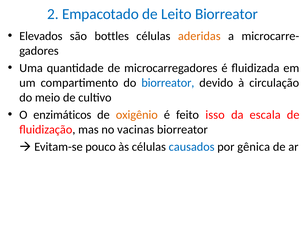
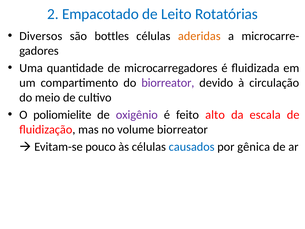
Leito Biorreator: Biorreator -> Rotatórias
Elevados: Elevados -> Diversos
biorreator at (168, 83) colour: blue -> purple
enzimáticos: enzimáticos -> poliomielite
oxigênio colour: orange -> purple
isso: isso -> alto
vacinas: vacinas -> volume
